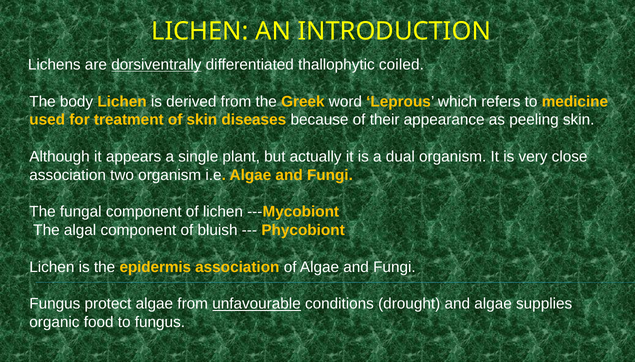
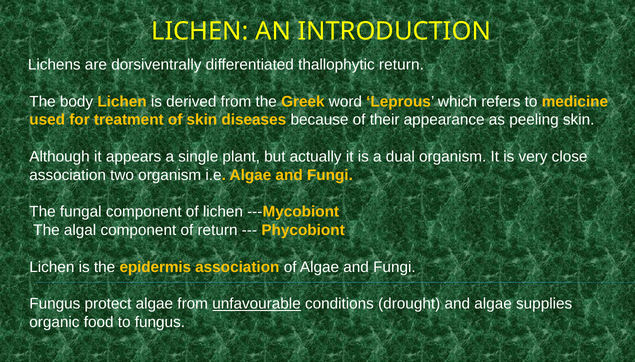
dorsiventrally underline: present -> none
thallophytic coiled: coiled -> return
of bluish: bluish -> return
